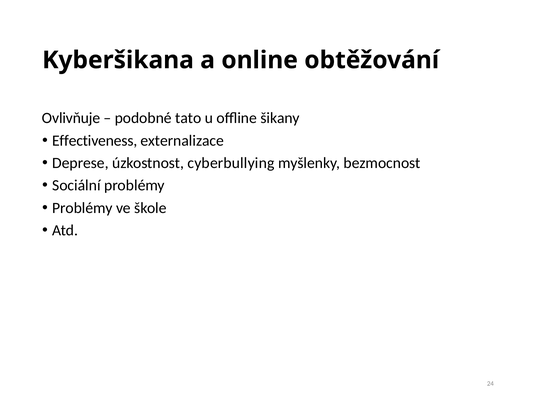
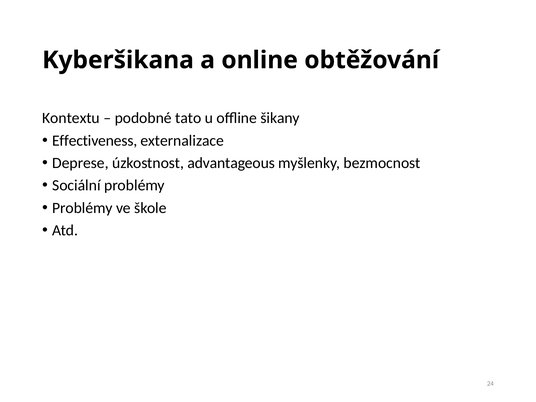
Ovlivňuje: Ovlivňuje -> Kontextu
cyberbullying: cyberbullying -> advantageous
